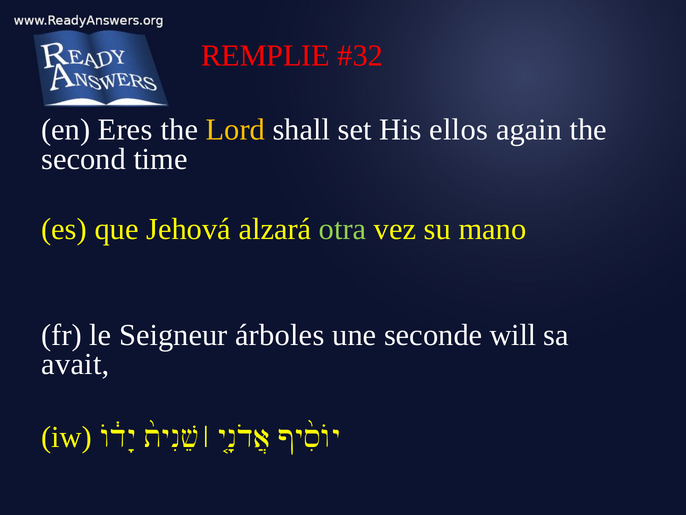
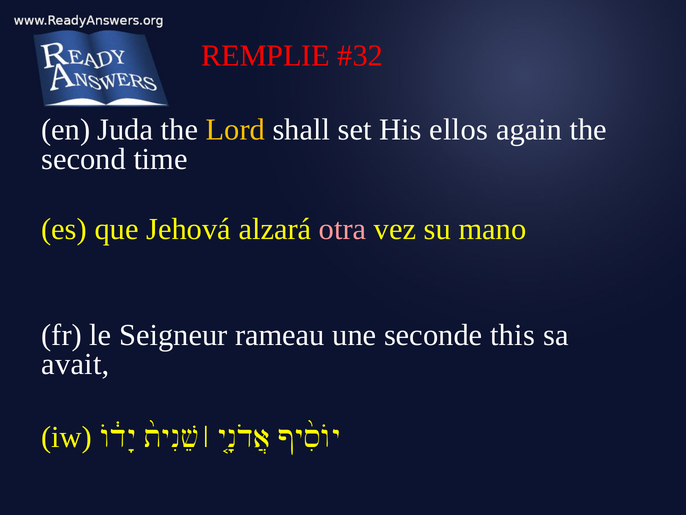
Eres: Eres -> Juda
otra colour: light green -> pink
árboles: árboles -> rameau
will: will -> this
